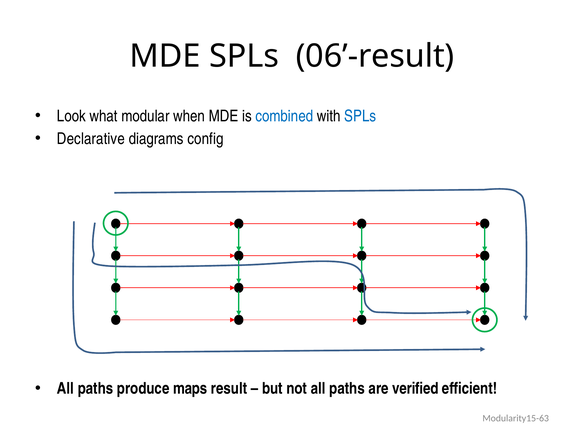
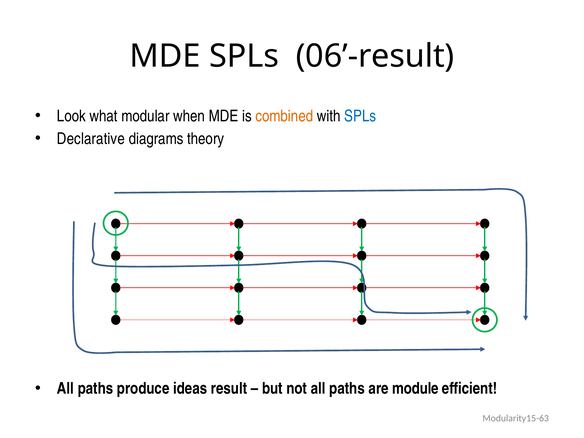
combined colour: blue -> orange
config: config -> theory
maps: maps -> ideas
verified: verified -> module
